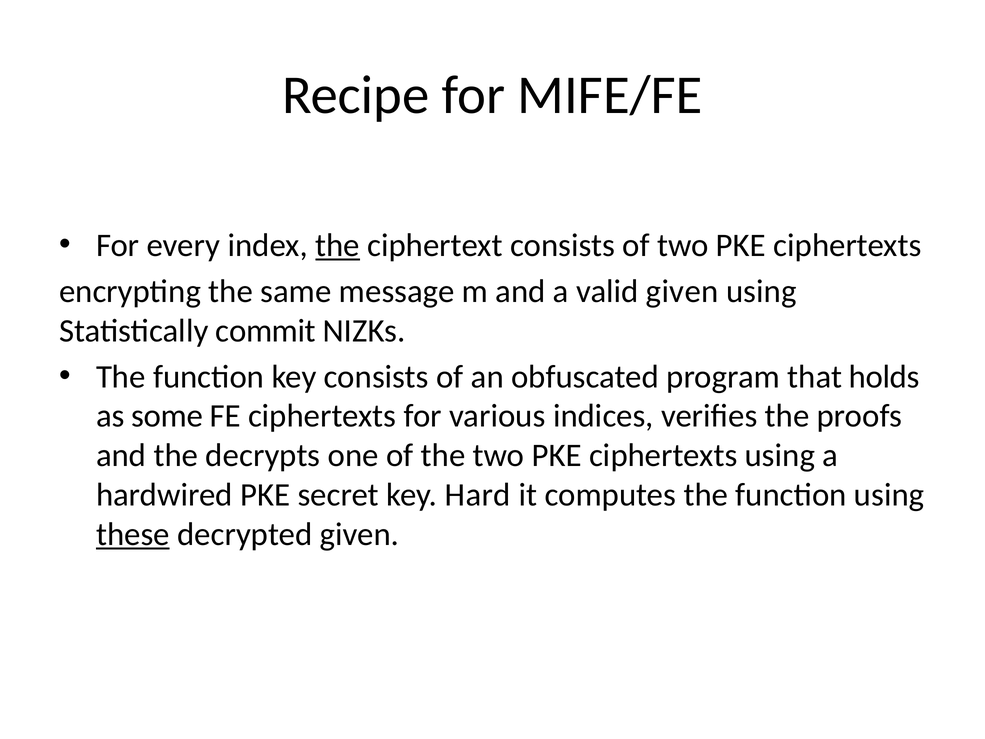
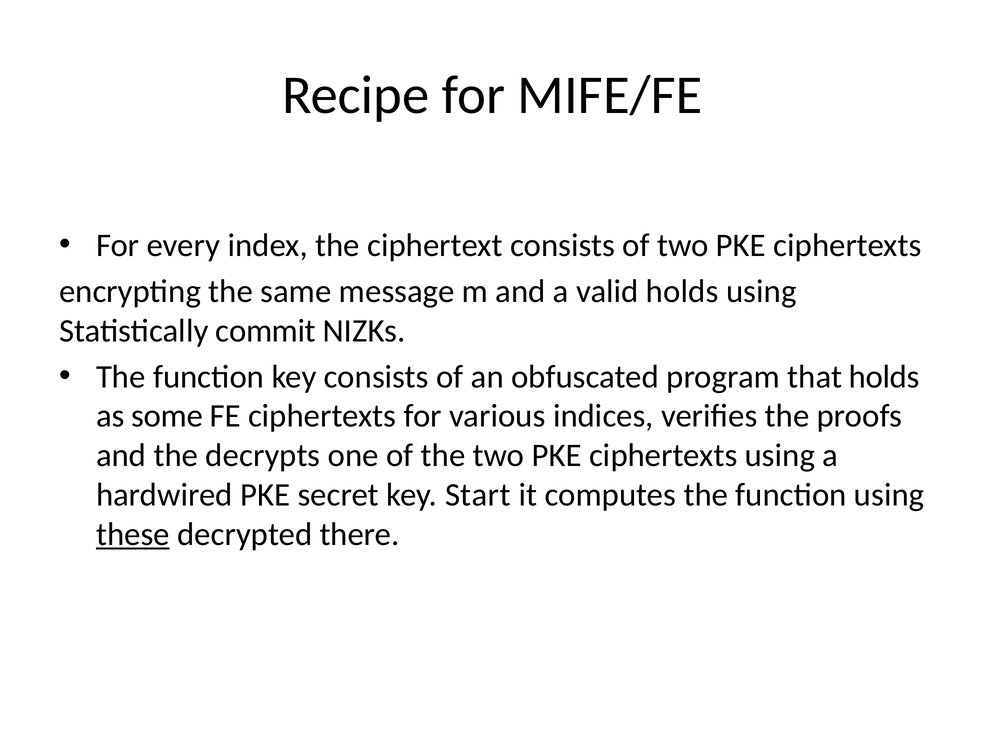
the at (338, 245) underline: present -> none
valid given: given -> holds
Hard: Hard -> Start
decrypted given: given -> there
